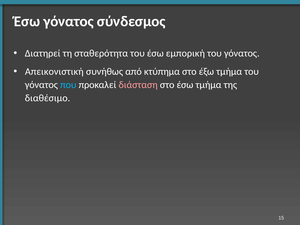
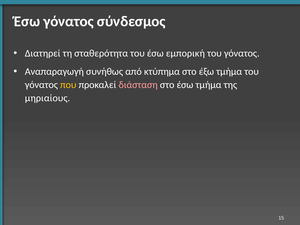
Απεικονιστική: Απεικονιστική -> Αναπαραγωγή
που colour: light blue -> yellow
διαθέσιμο: διαθέσιμο -> μηριαίους
